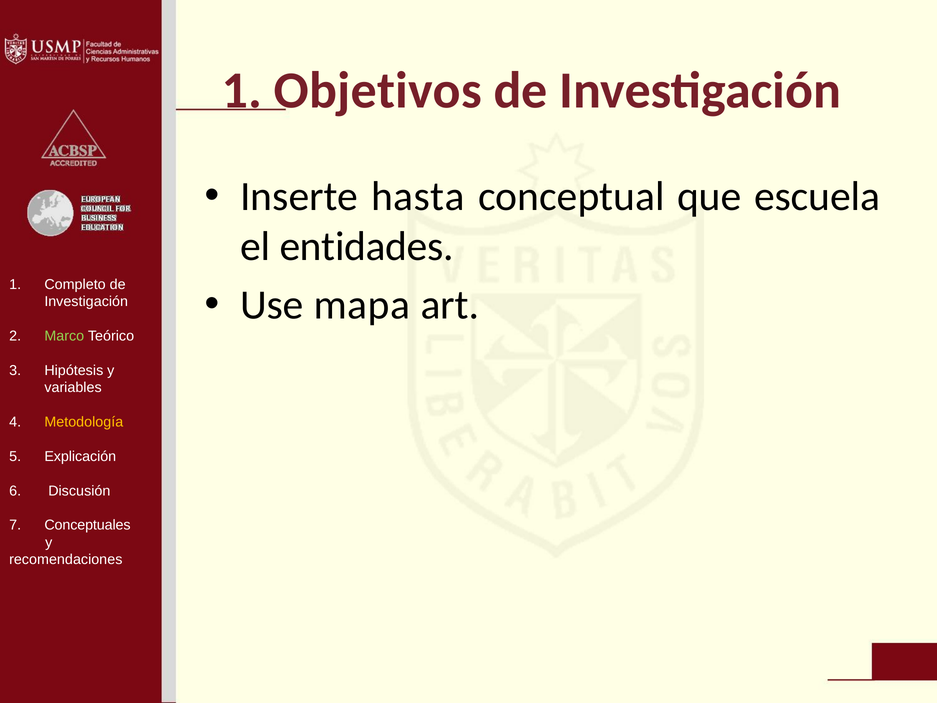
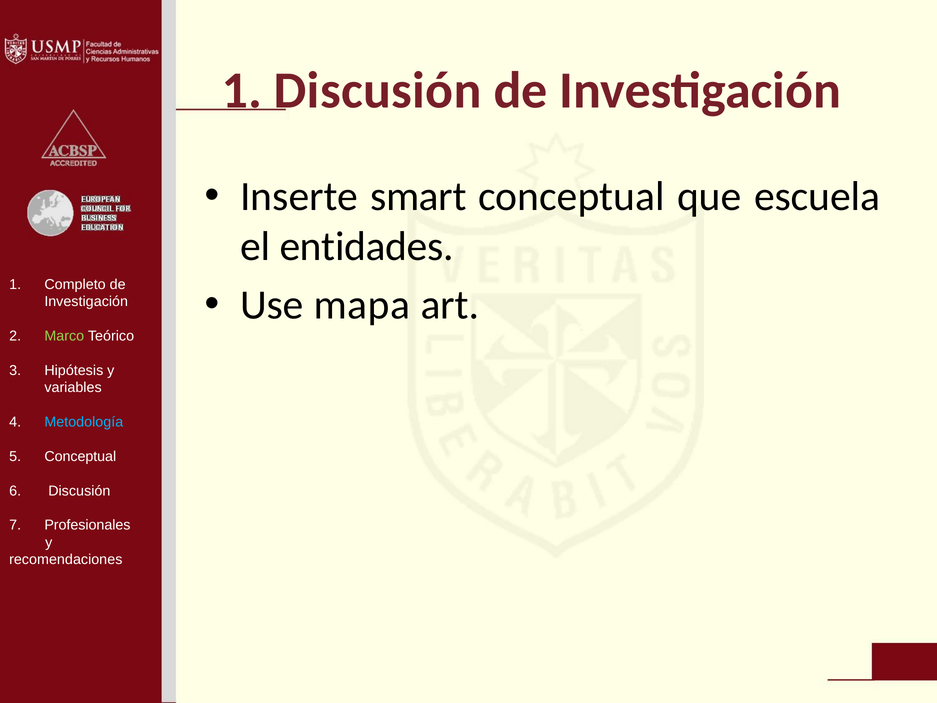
1 Objetivos: Objetivos -> Discusión
hasta: hasta -> smart
Metodología colour: yellow -> light blue
Explicación at (80, 456): Explicación -> Conceptual
Conceptuales: Conceptuales -> Profesionales
